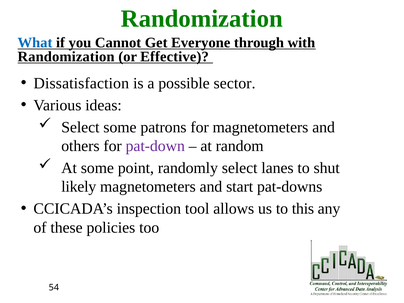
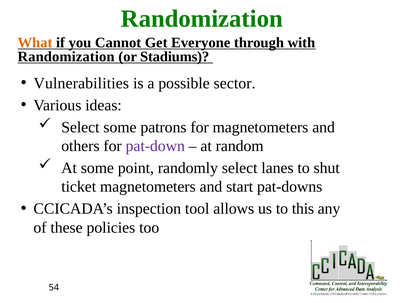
What colour: blue -> orange
Effective: Effective -> Stadiums
Dissatisfaction: Dissatisfaction -> Vulnerabilities
likely: likely -> ticket
